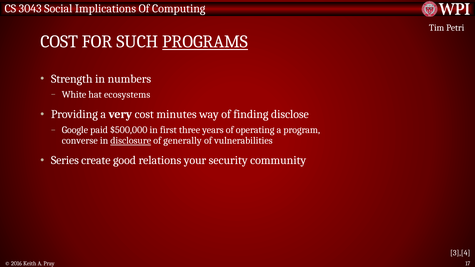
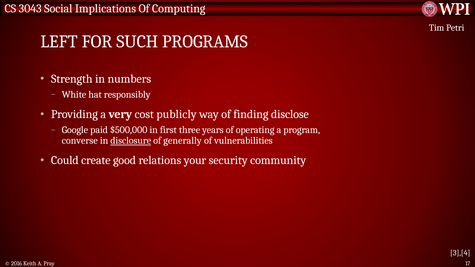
COST at (59, 42): COST -> LEFT
PROGRAMS underline: present -> none
ecosystems: ecosystems -> responsibly
minutes: minutes -> publicly
Series: Series -> Could
